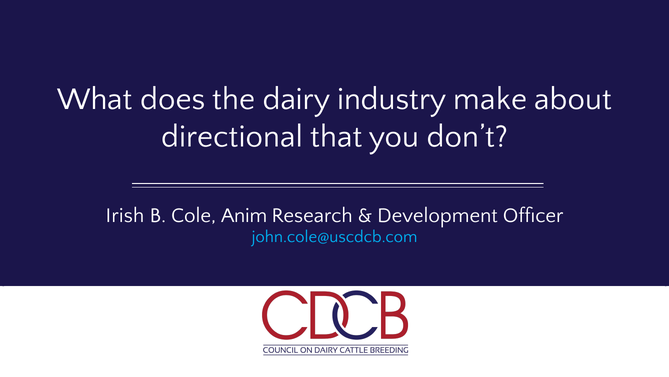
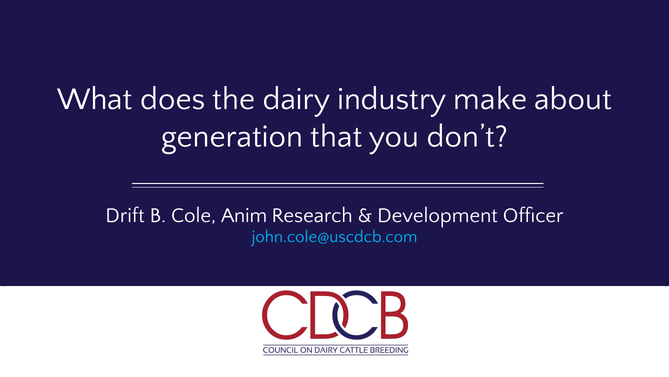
directional: directional -> generation
Irish: Irish -> Drift
